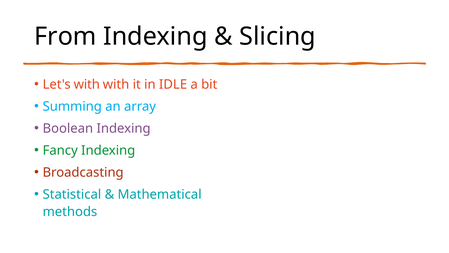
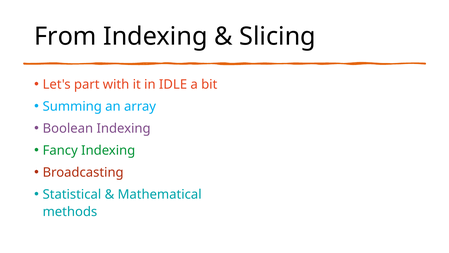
Let's with: with -> part
